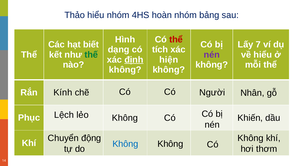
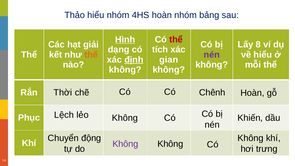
Hình underline: none -> present
biết: biết -> giải
7: 7 -> 8
thế colour: green -> orange
hiện: hiện -> gian
Kính: Kính -> Thời
Người: Người -> Chênh
Nhân at (252, 93): Nhân -> Hoàn
Không at (125, 144) colour: blue -> purple
thơm: thơm -> trưng
